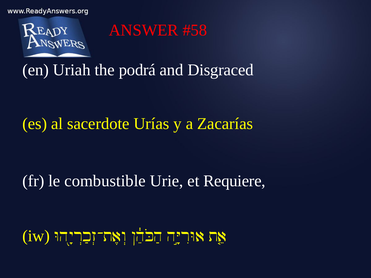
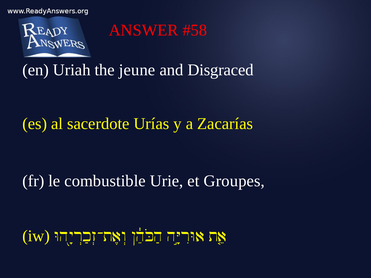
podrá: podrá -> jeune
Requiere: Requiere -> Groupes
